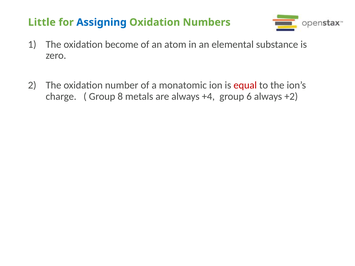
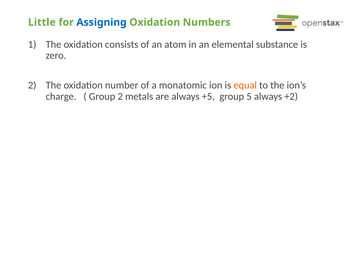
become: become -> consists
equal colour: red -> orange
Group 8: 8 -> 2
+4: +4 -> +5
6: 6 -> 5
